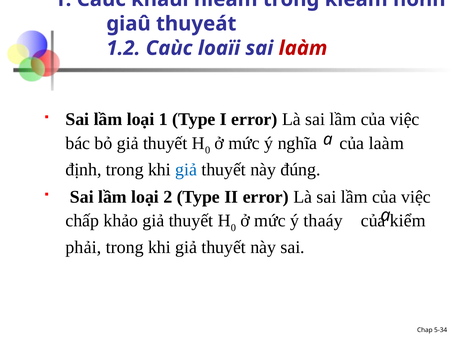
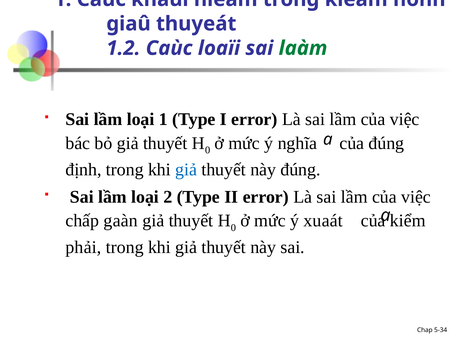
laàm at (303, 48) colour: red -> green
của laàm: laàm -> đúng
khảo: khảo -> gaàn
thaáy: thaáy -> xuaát
